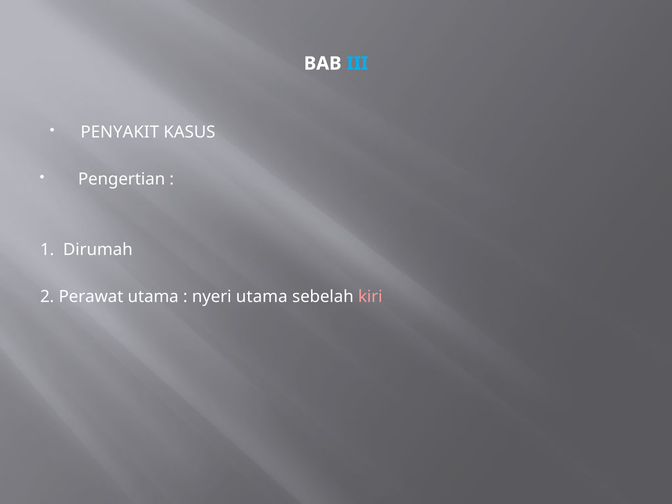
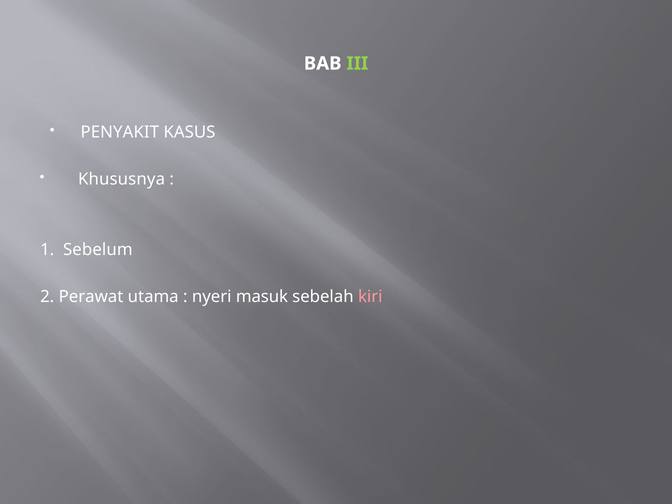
III colour: light blue -> light green
Pengertian: Pengertian -> Khususnya
Dirumah: Dirumah -> Sebelum
nyeri utama: utama -> masuk
